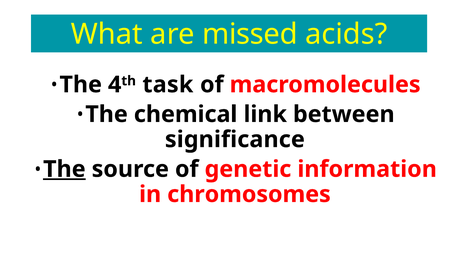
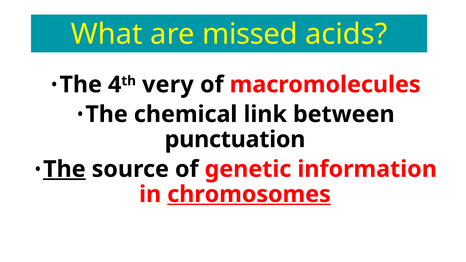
task: task -> very
significance: significance -> punctuation
chromosomes underline: none -> present
